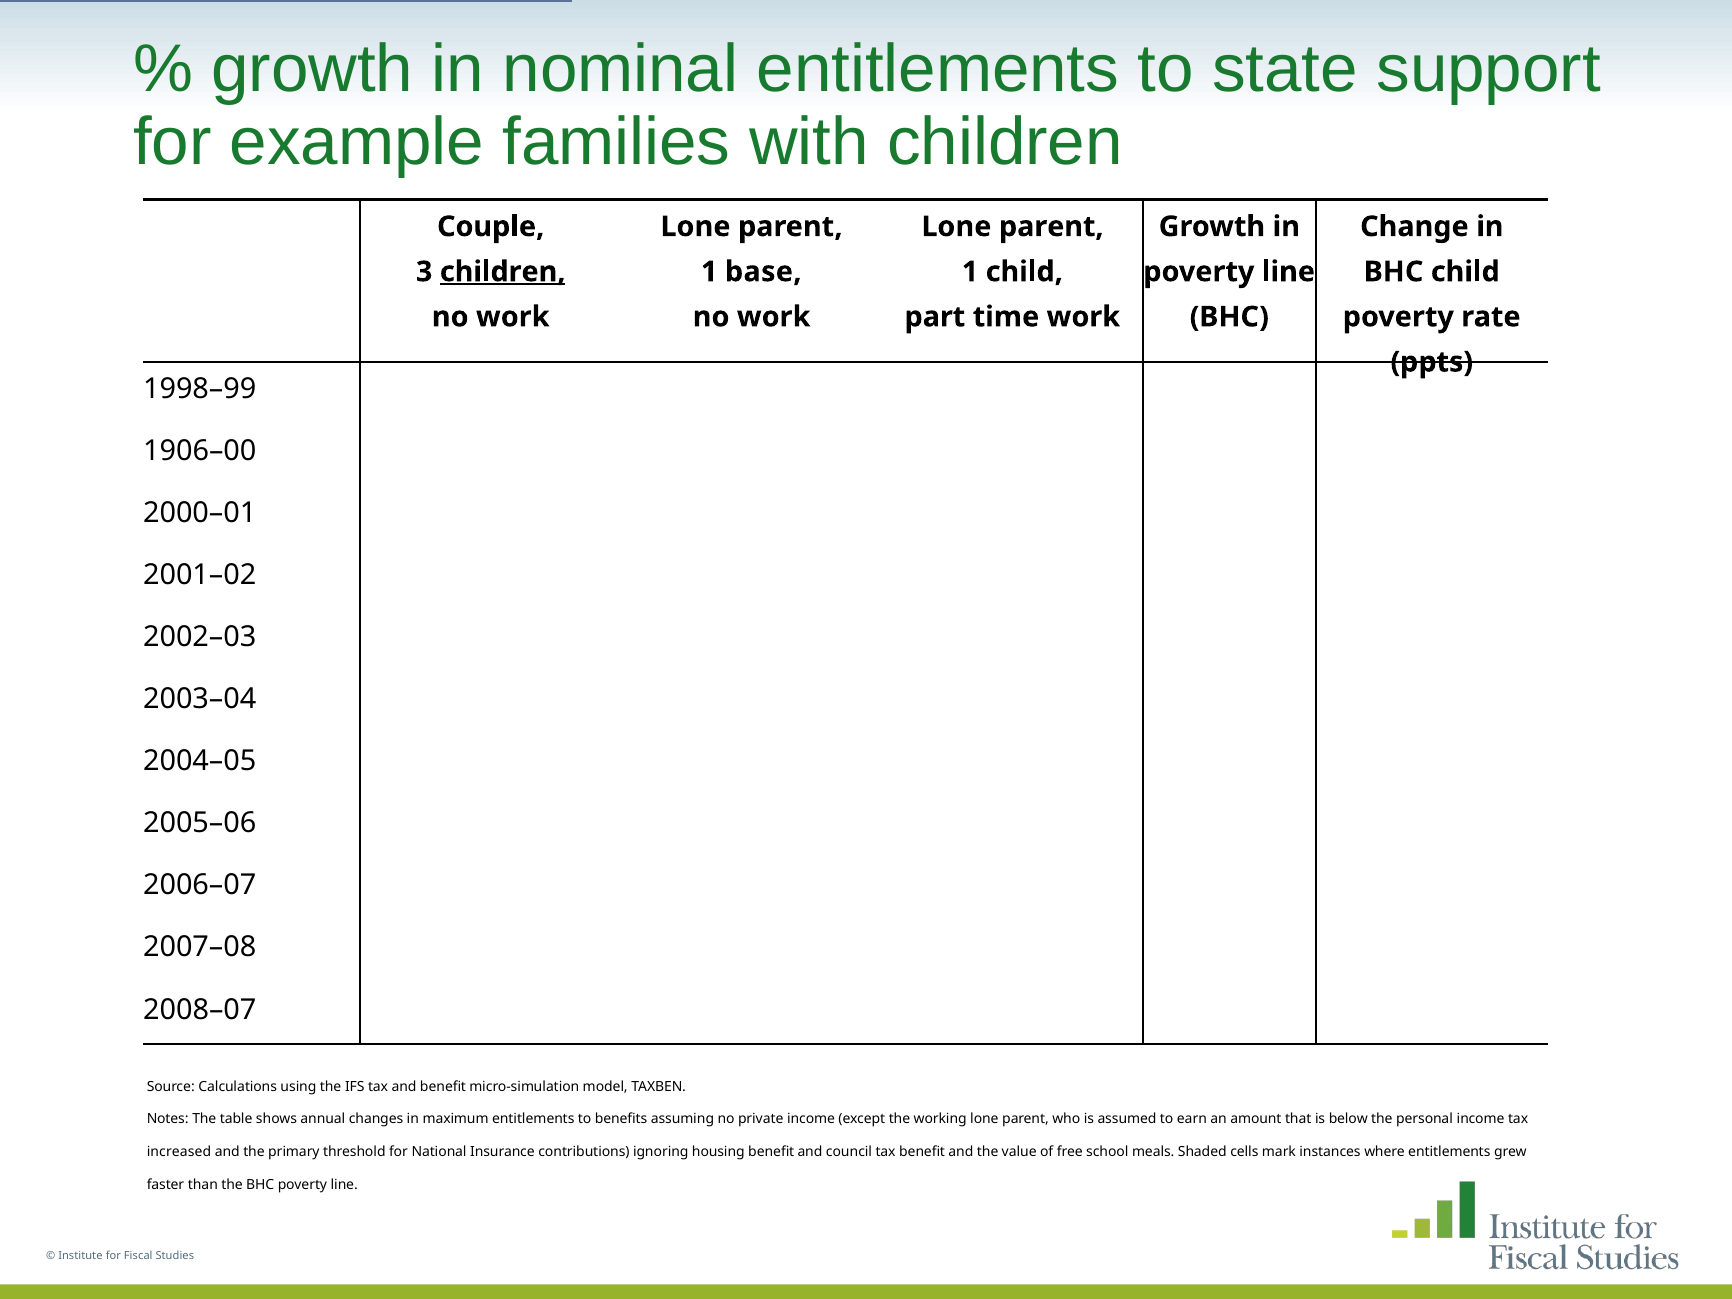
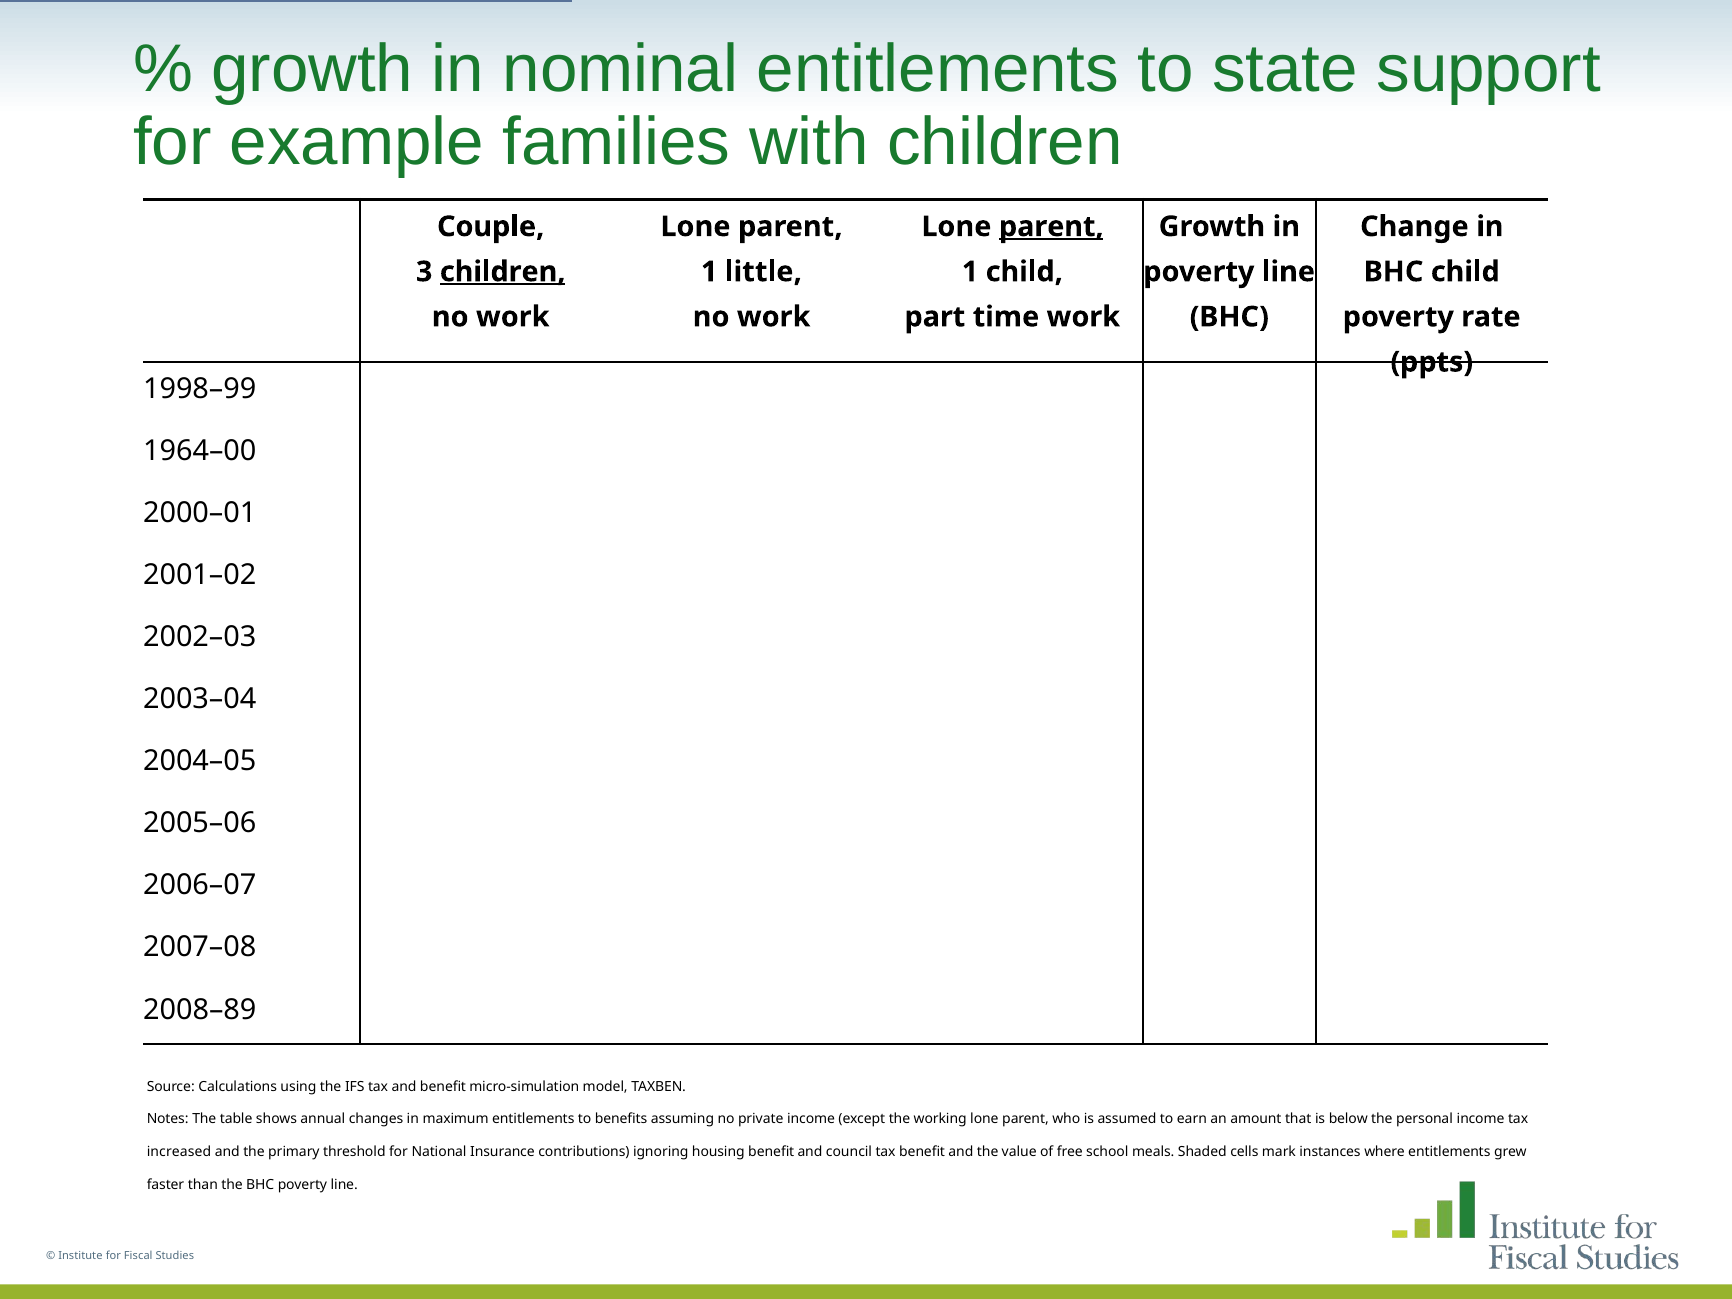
parent at (1051, 227) underline: none -> present
base: base -> little
1906–00: 1906–00 -> 1964–00
2008–07: 2008–07 -> 2008–89
